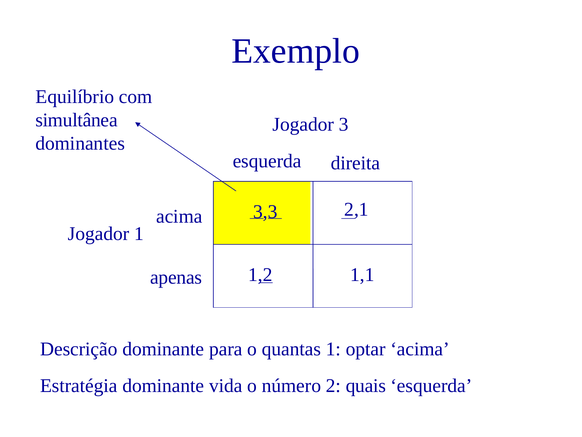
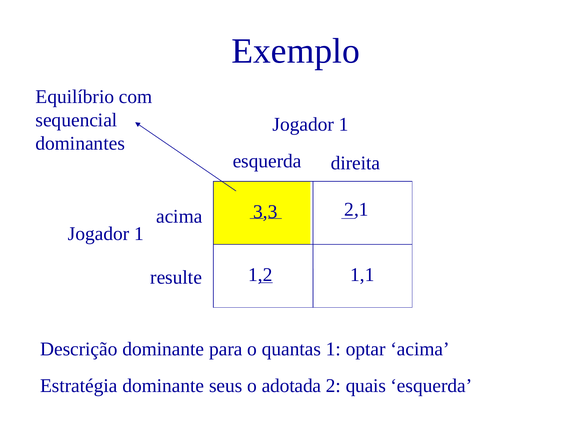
simultânea: simultânea -> sequencial
3 at (344, 124): 3 -> 1
apenas: apenas -> resulte
vida: vida -> seus
número: número -> adotada
